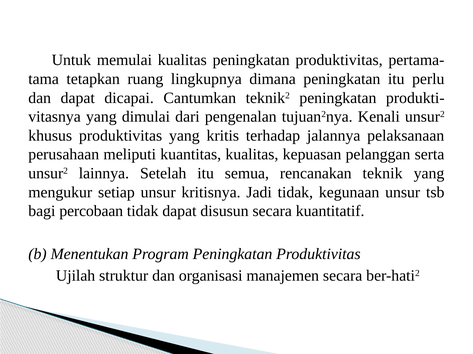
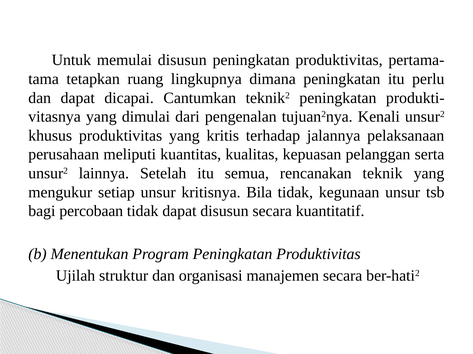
memulai kualitas: kualitas -> disusun
Jadi: Jadi -> Bila
